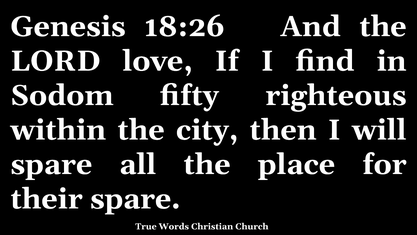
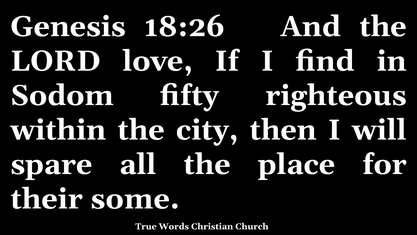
their spare: spare -> some
